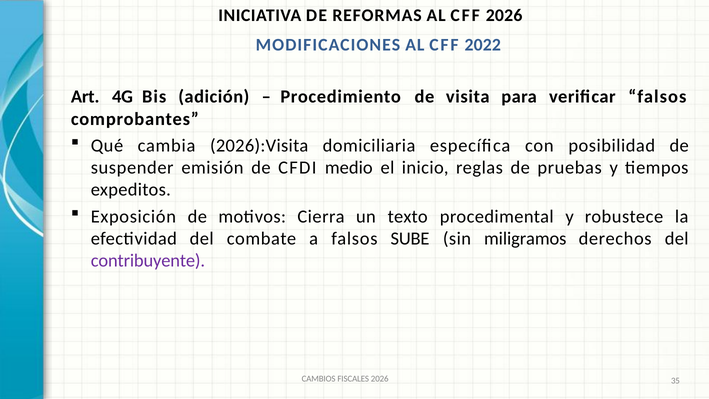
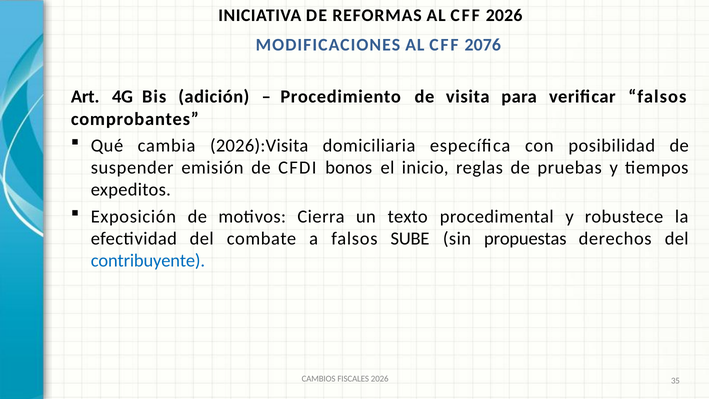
2022: 2022 -> 2076
medio: medio -> bonos
miligramos: miligramos -> propuestas
contribuyente colour: purple -> blue
